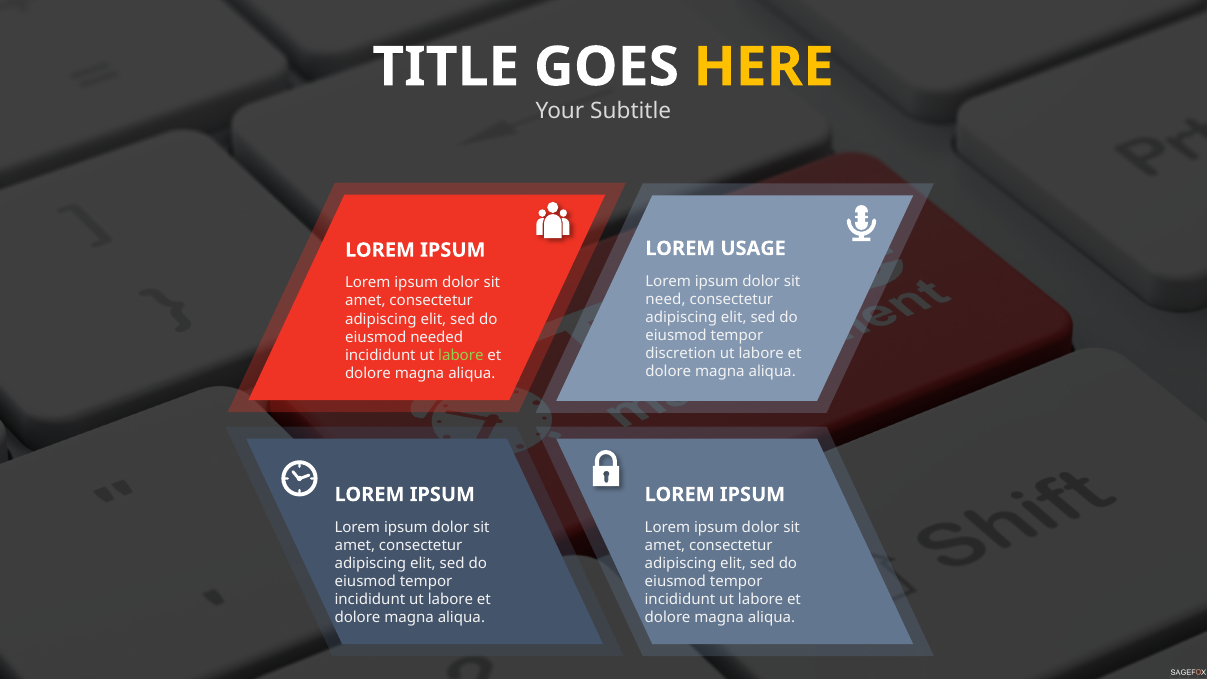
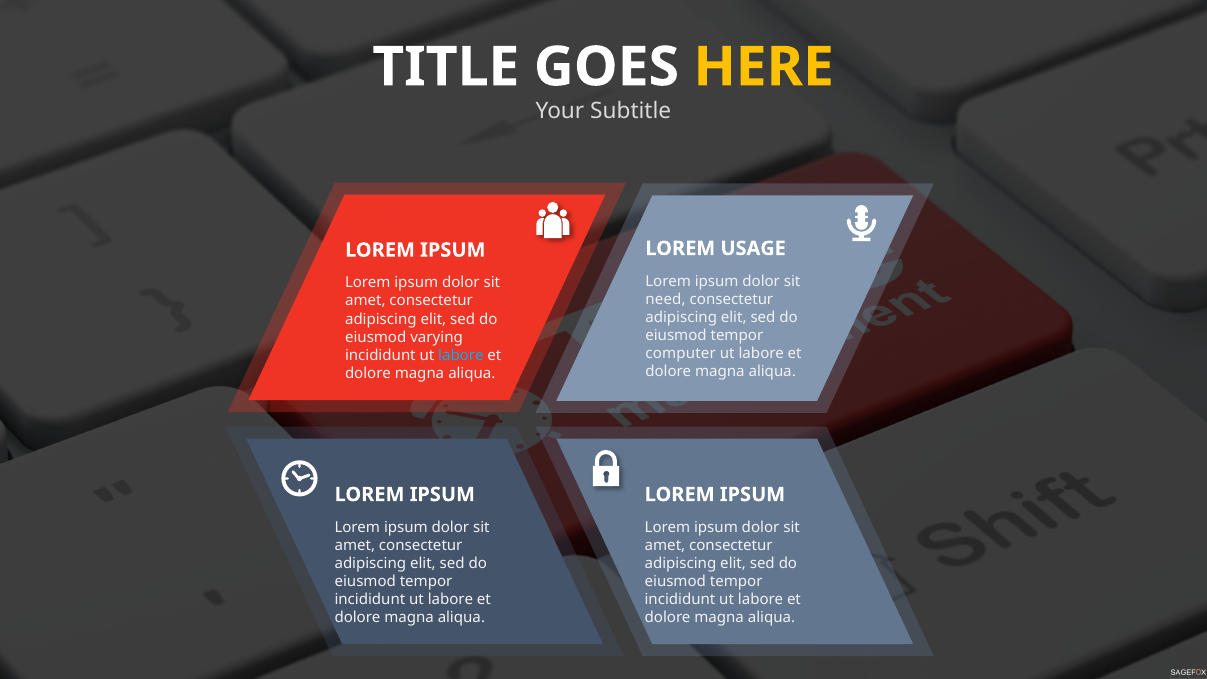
needed: needed -> varying
discretion: discretion -> computer
labore at (461, 355) colour: light green -> light blue
